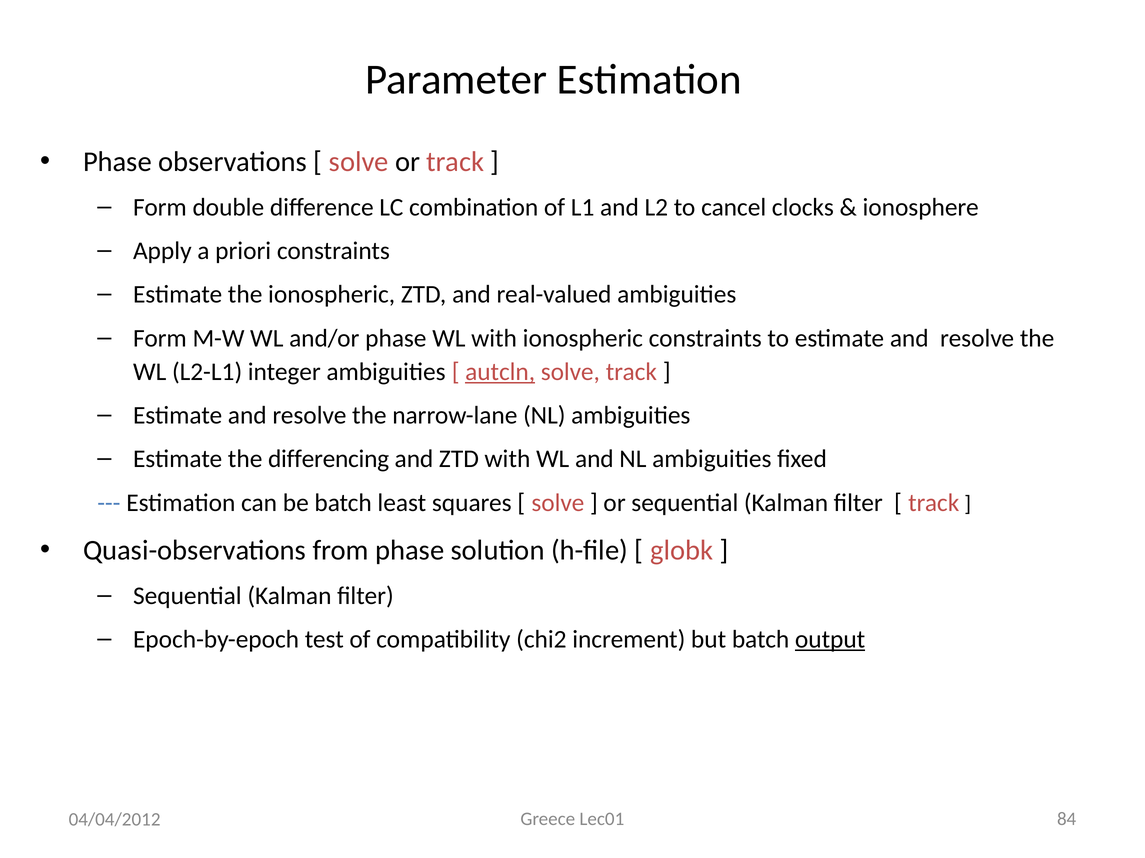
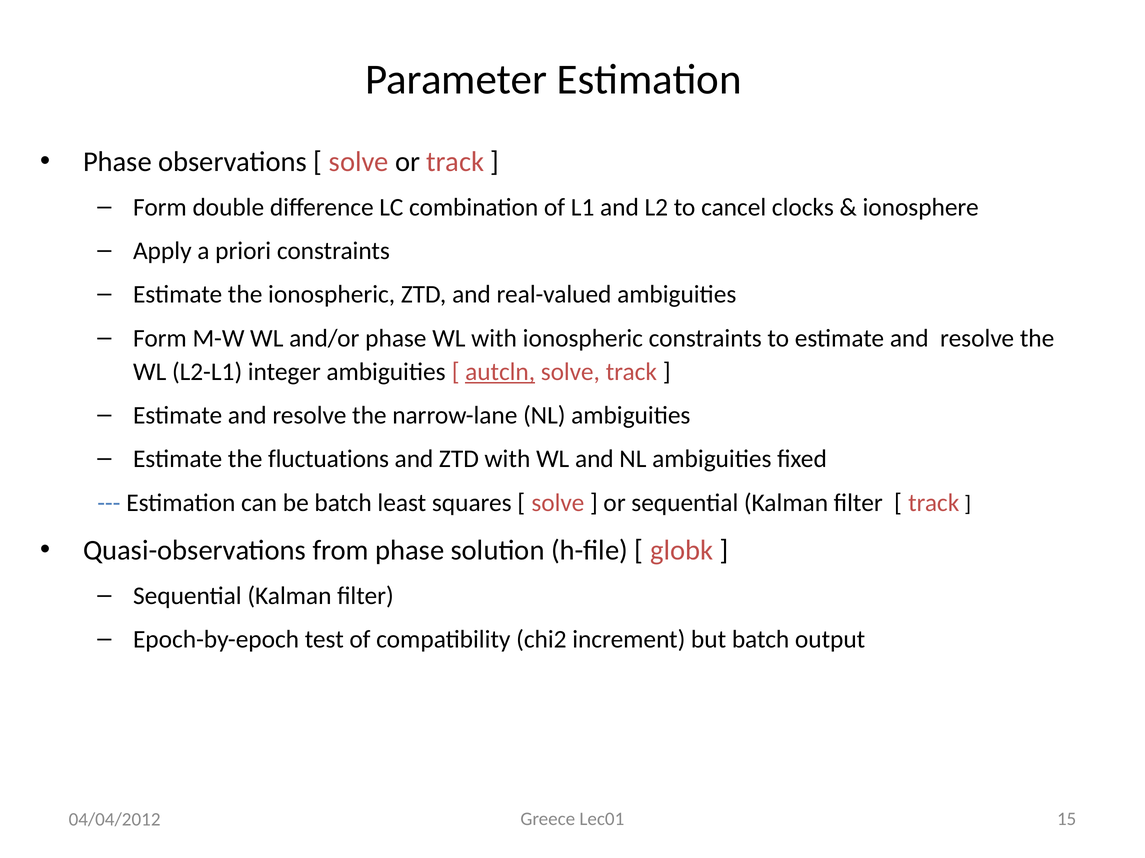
differencing: differencing -> fluctuations
output underline: present -> none
84: 84 -> 15
